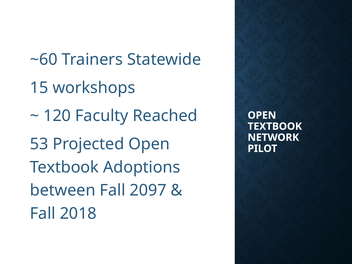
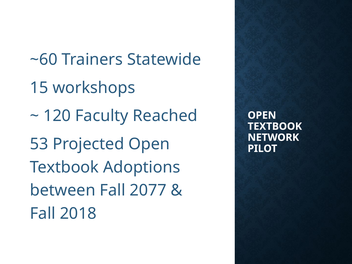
2097: 2097 -> 2077
